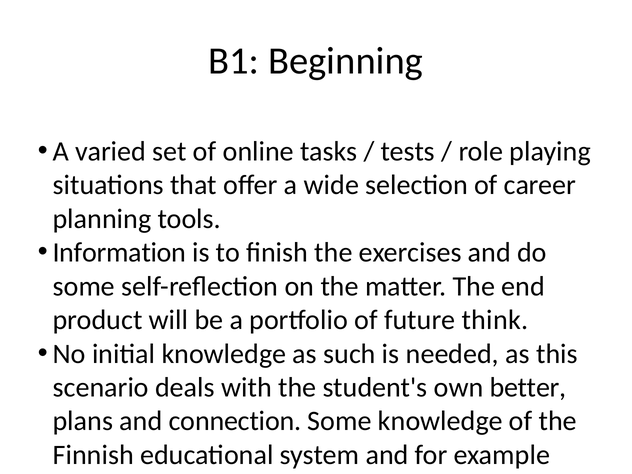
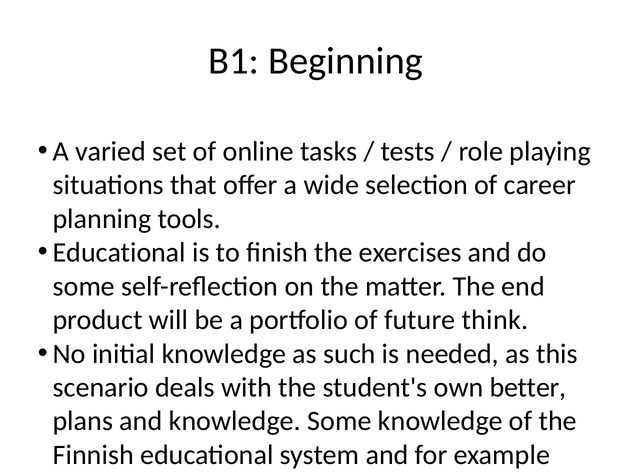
Information at (119, 253): Information -> Educational
and connection: connection -> knowledge
